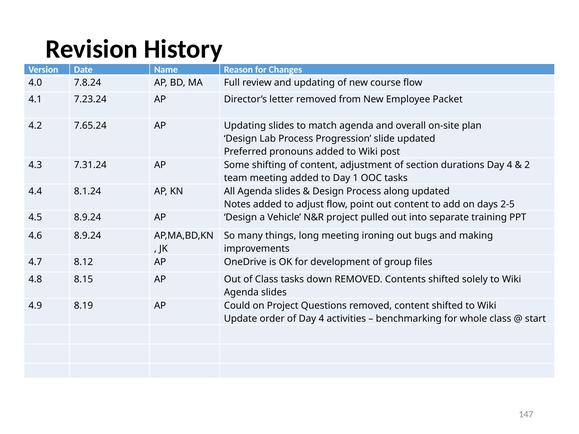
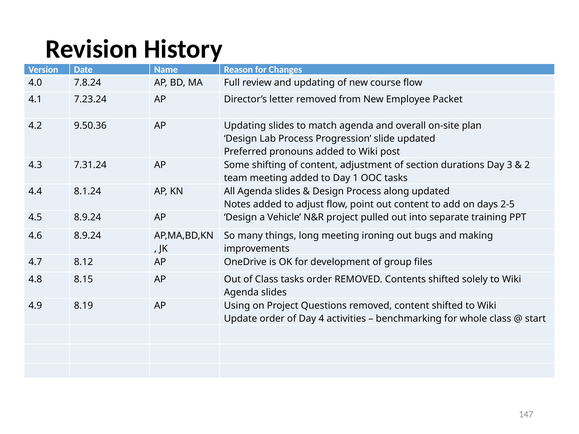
7.65.24: 7.65.24 -> 9.50.36
durations Day 4: 4 -> 3
tasks down: down -> order
Could: Could -> Using
